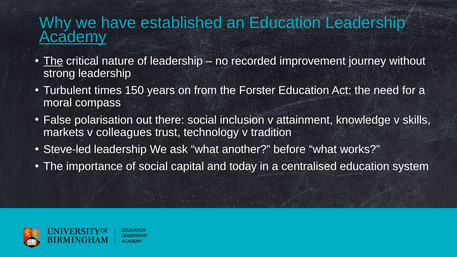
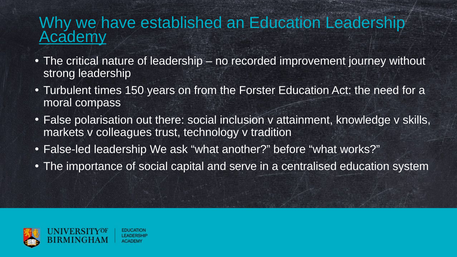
The at (53, 61) underline: present -> none
Steve-led: Steve-led -> False-led
today: today -> serve
